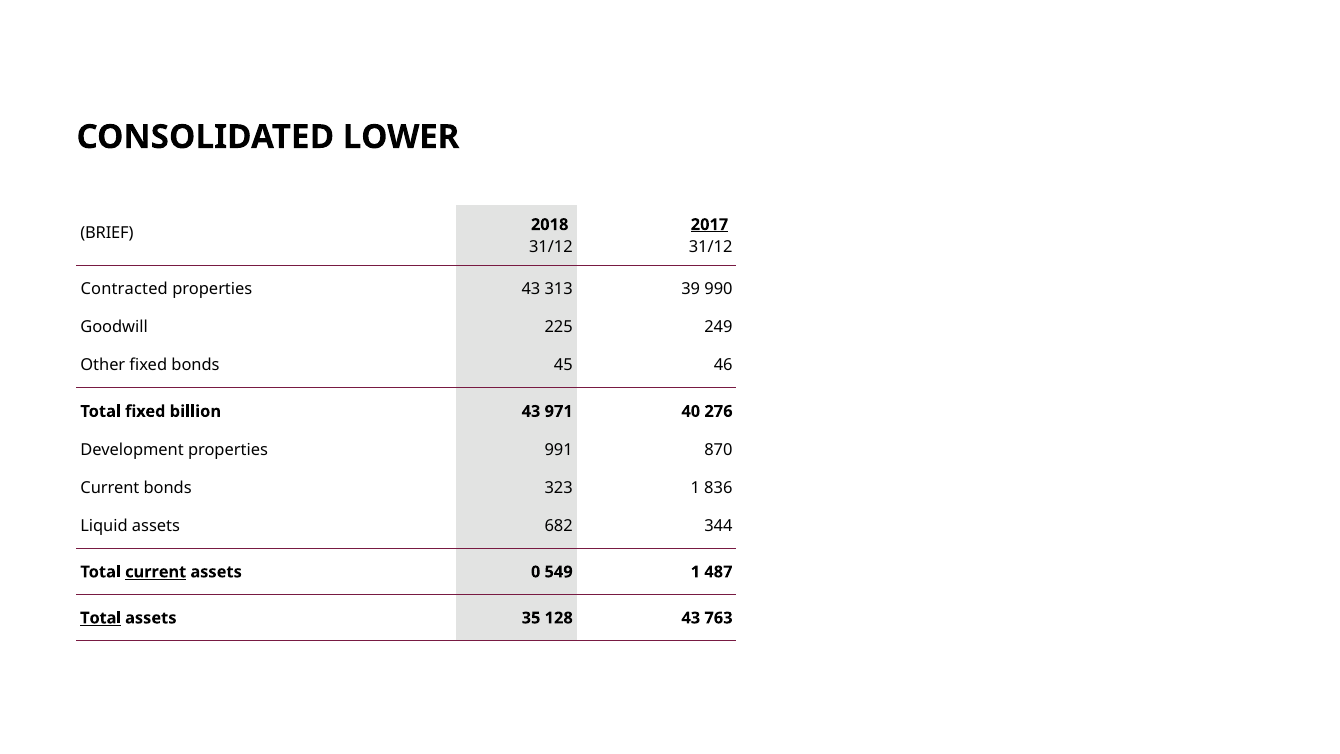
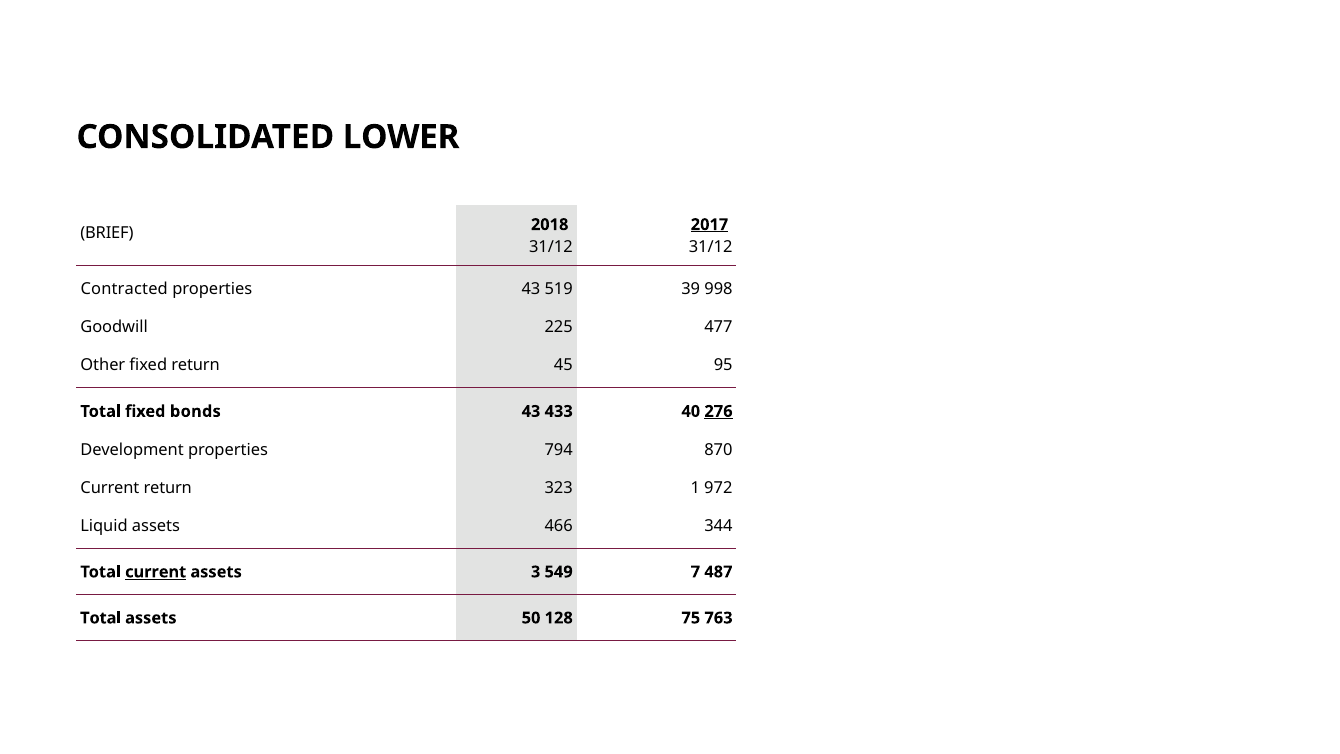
313: 313 -> 519
990: 990 -> 998
249: 249 -> 477
fixed bonds: bonds -> return
46: 46 -> 95
billion: billion -> bonds
971: 971 -> 433
276 underline: none -> present
991: 991 -> 794
Current bonds: bonds -> return
836: 836 -> 972
682: 682 -> 466
0: 0 -> 3
549 1: 1 -> 7
Total at (101, 618) underline: present -> none
35: 35 -> 50
128 43: 43 -> 75
